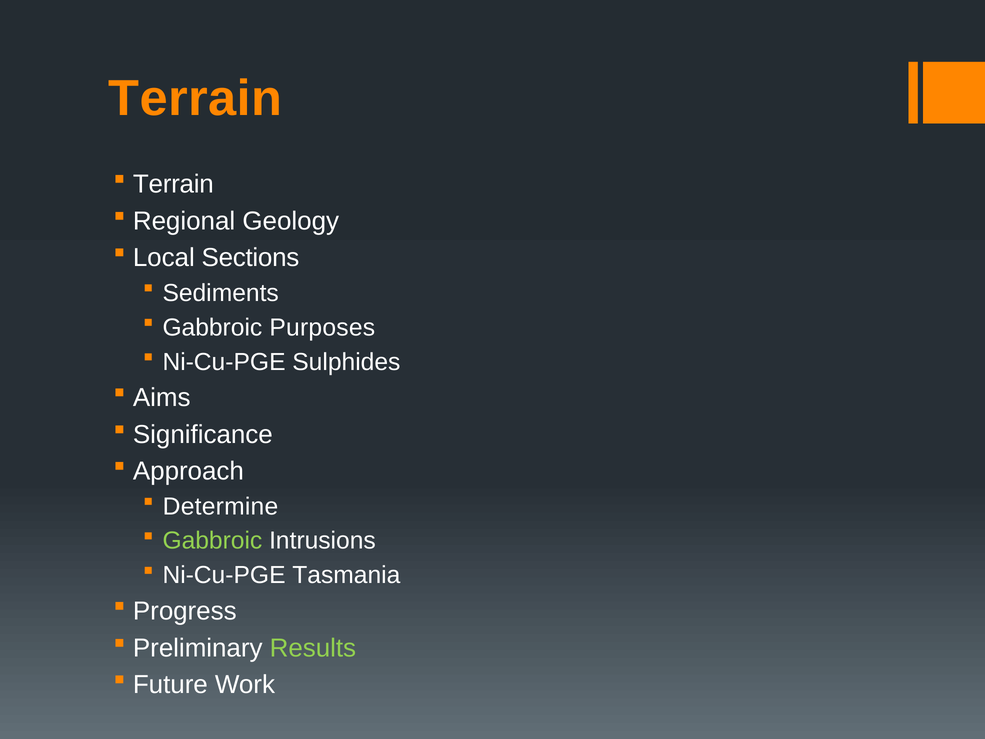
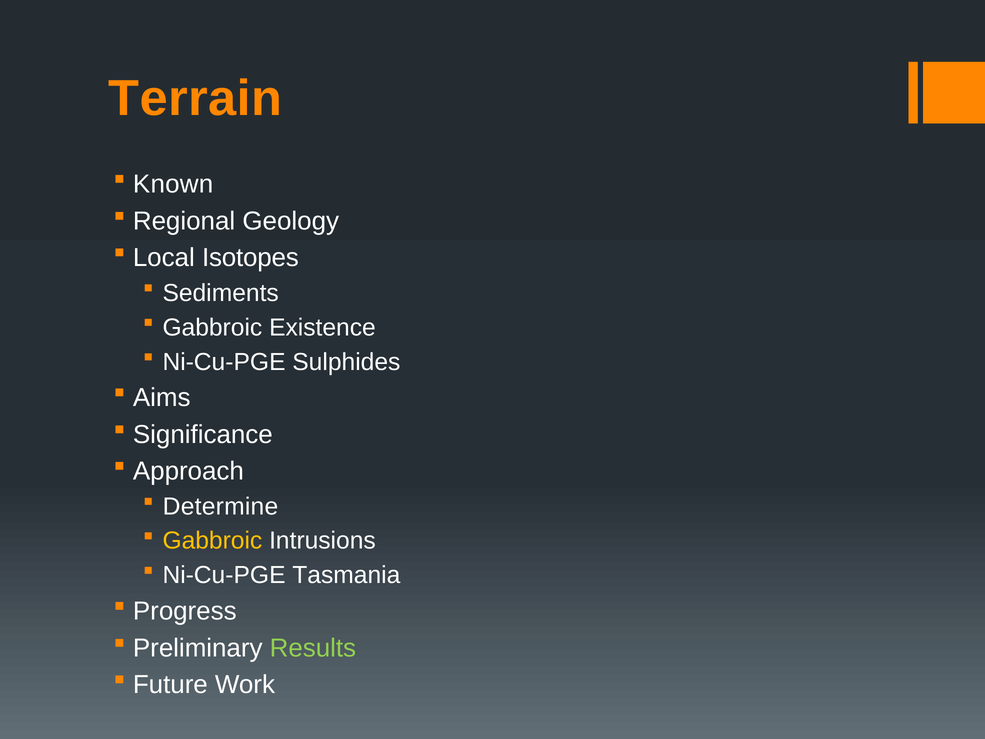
Terrain at (173, 184): Terrain -> Known
Sections: Sections -> Isotopes
Purposes: Purposes -> Existence
Gabbroic at (212, 541) colour: light green -> yellow
